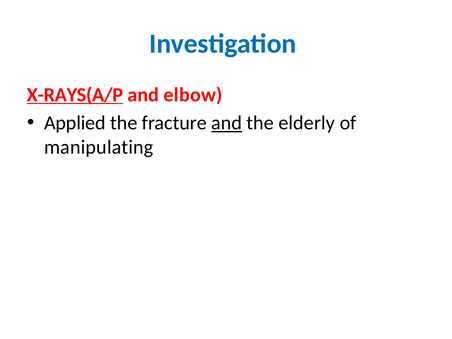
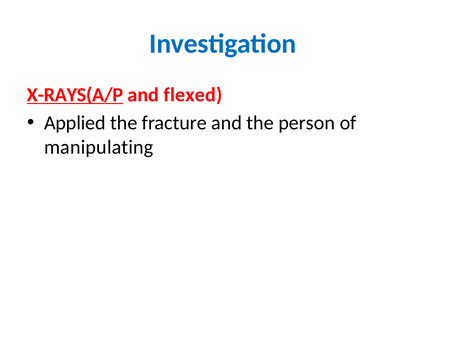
elbow: elbow -> flexed
and at (227, 123) underline: present -> none
elderly: elderly -> person
